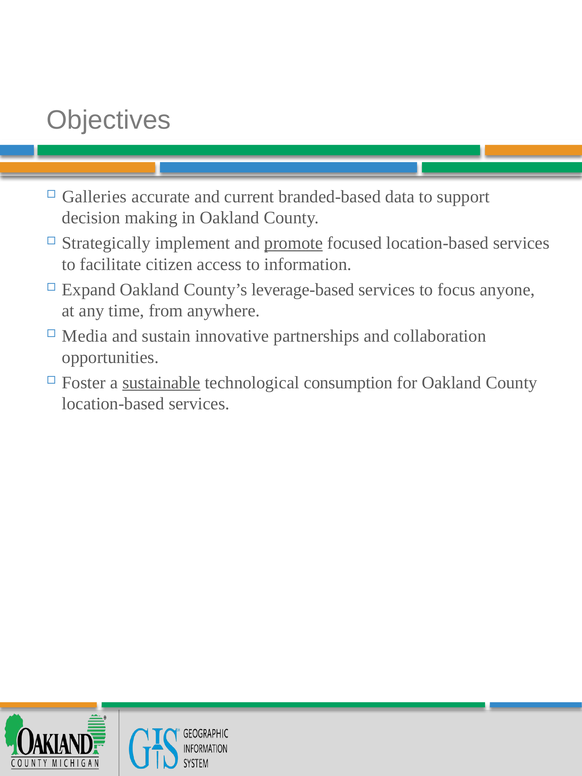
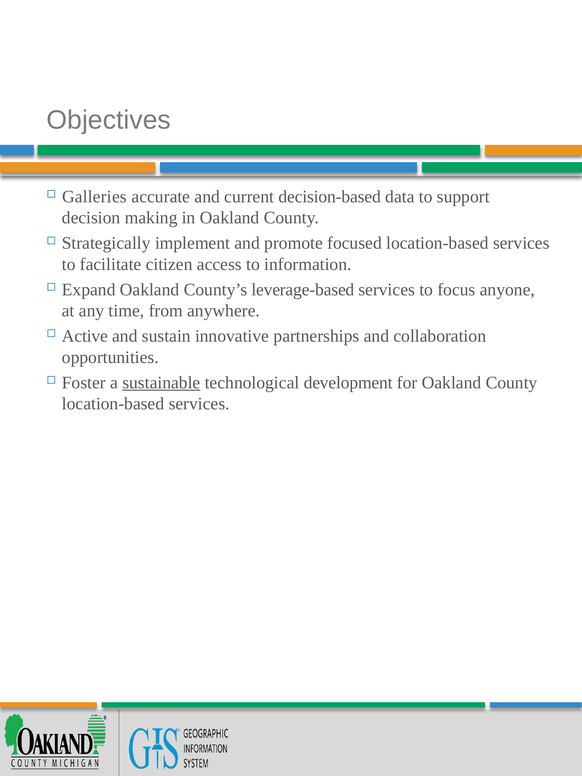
branded-based: branded-based -> decision-based
promote underline: present -> none
Media: Media -> Active
consumption: consumption -> development
